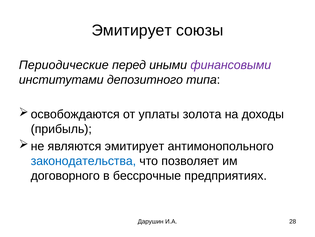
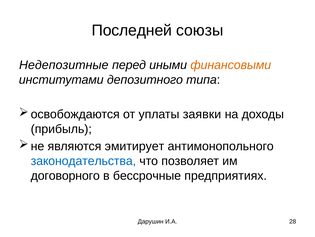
Эмитирует at (132, 30): Эмитирует -> Последней
Периодические: Периодические -> Недепозитные
финансовыми colour: purple -> orange
золота: золота -> заявки
